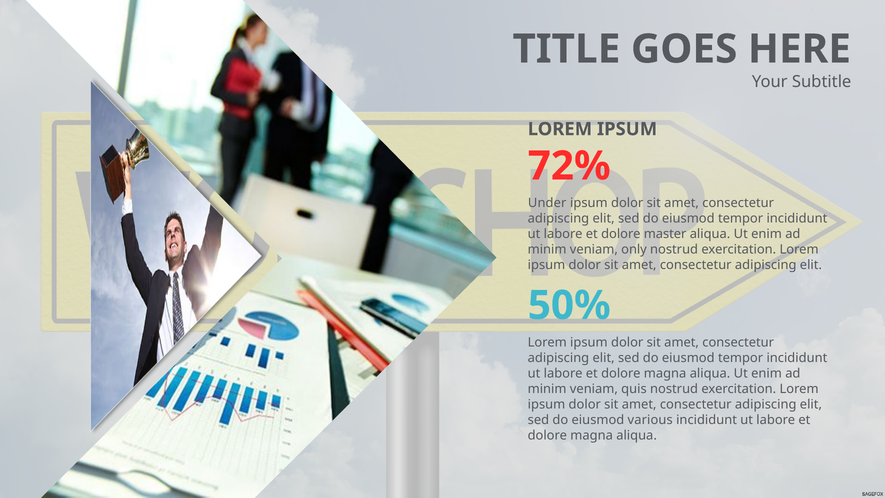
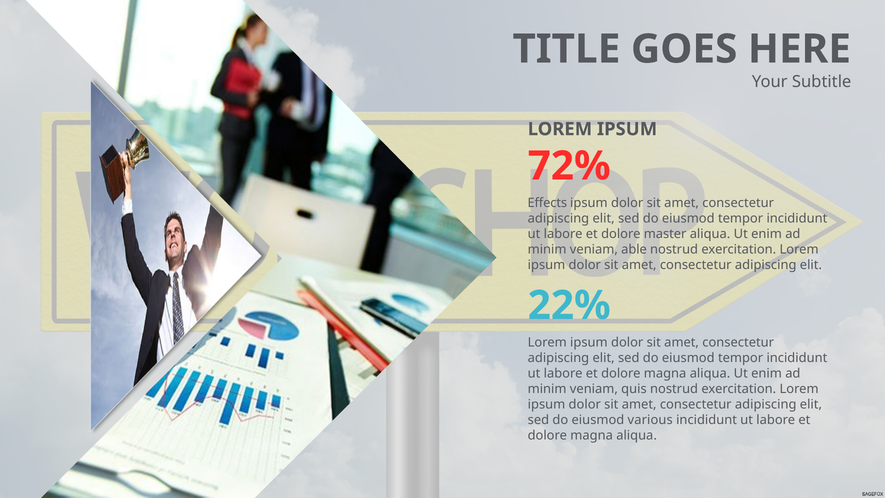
Under: Under -> Effects
only: only -> able
50%: 50% -> 22%
